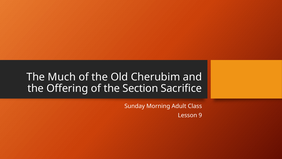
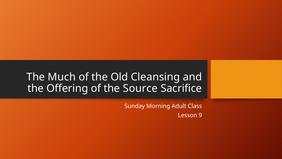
Cherubim: Cherubim -> Cleansing
Section: Section -> Source
